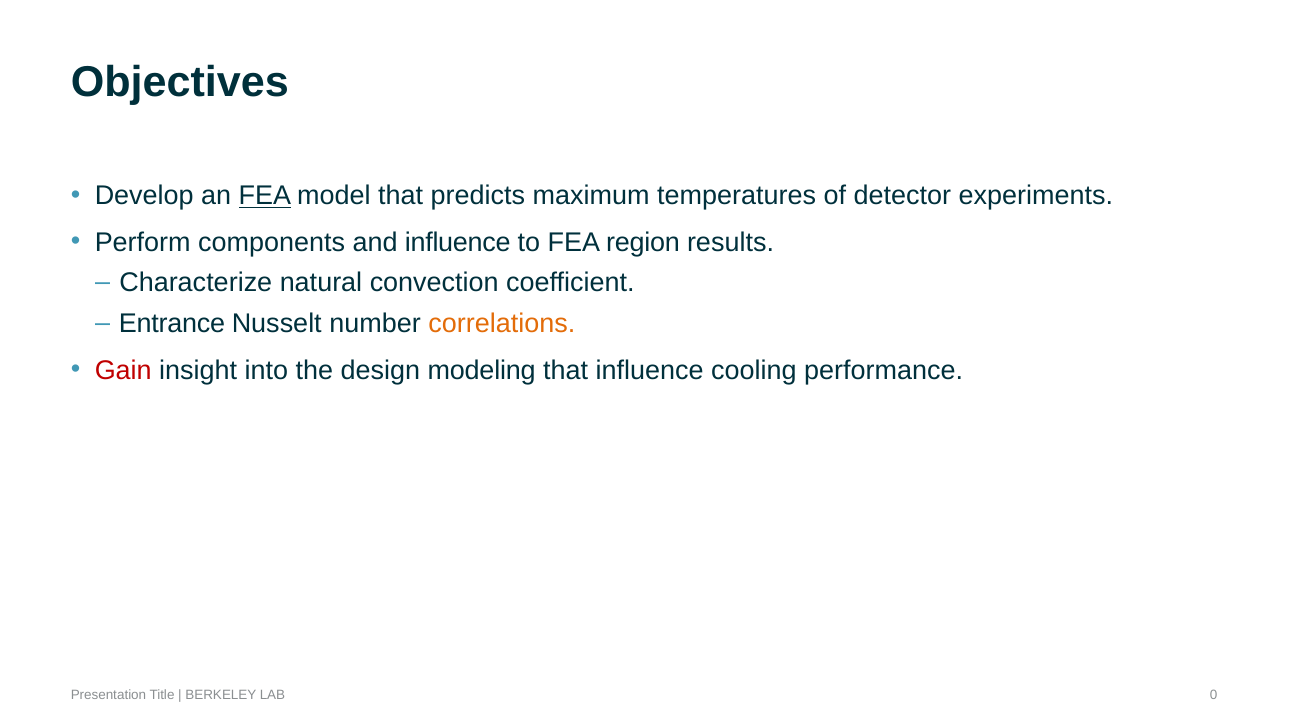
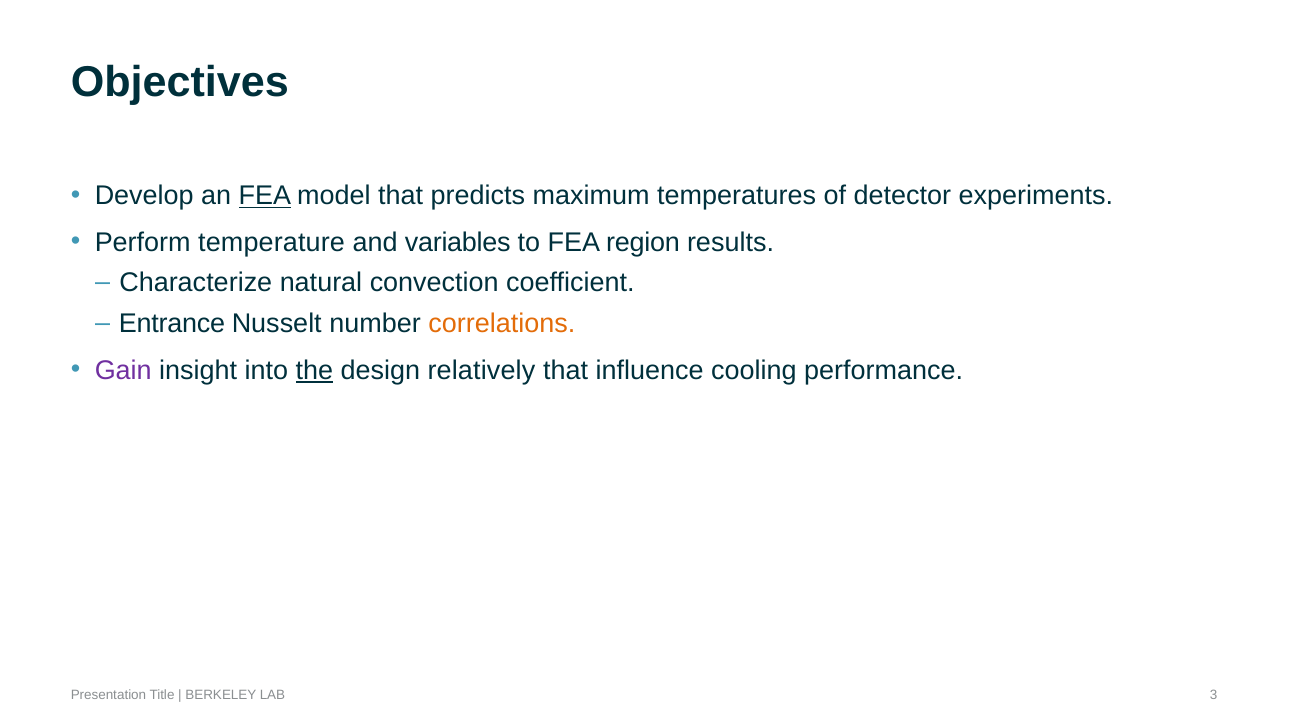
components: components -> temperature
and influence: influence -> variables
Gain colour: red -> purple
the underline: none -> present
modeling: modeling -> relatively
0: 0 -> 3
